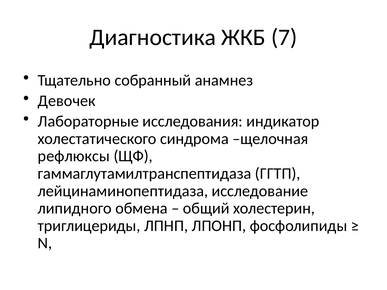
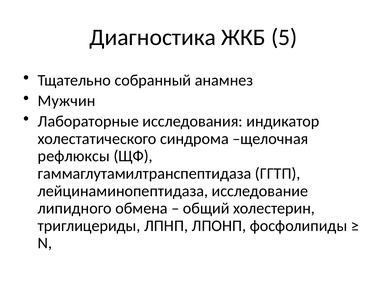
7: 7 -> 5
Девочек: Девочек -> Мужчин
